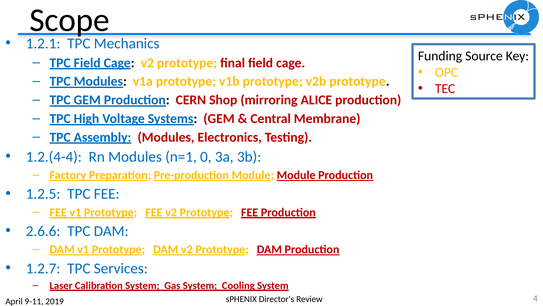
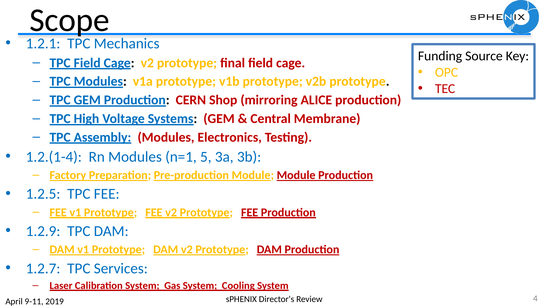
1.2.(4-4: 1.2.(4-4 -> 1.2.(1-4
0: 0 -> 5
2.6.6: 2.6.6 -> 1.2.9
